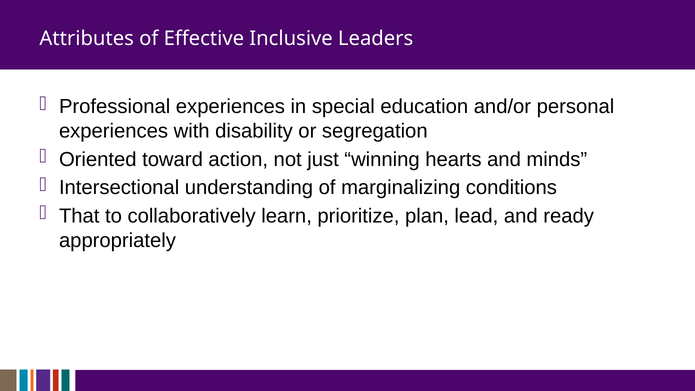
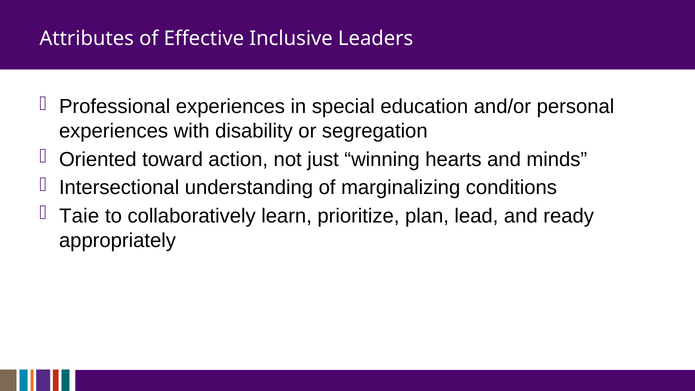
That: That -> Taie
